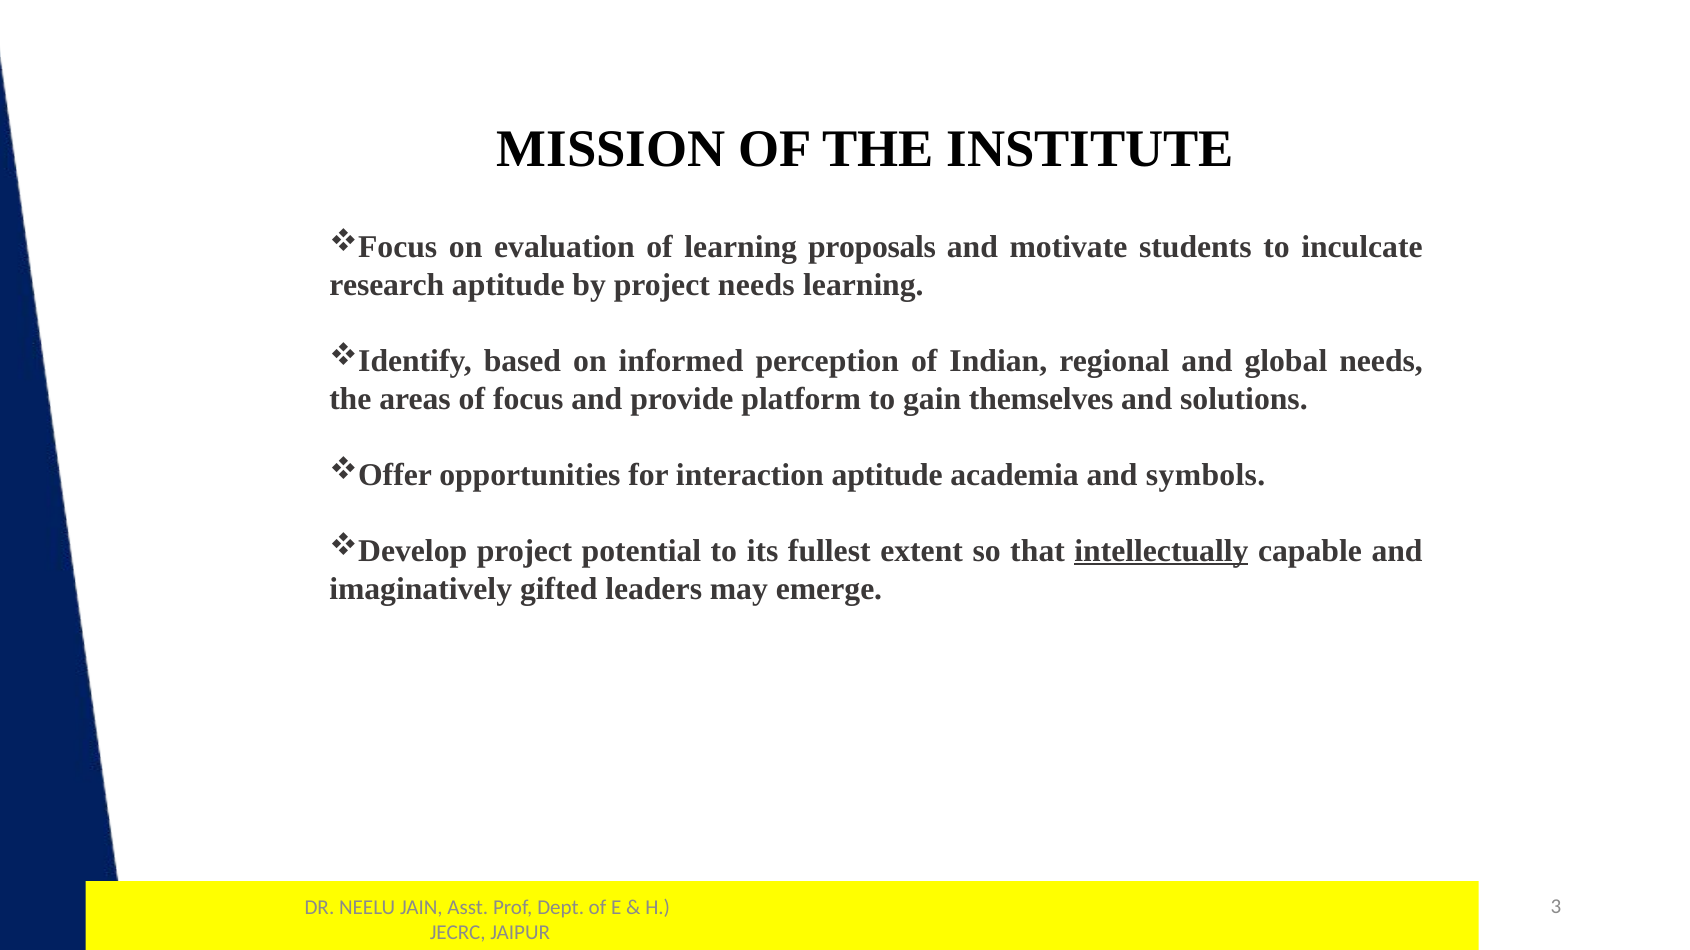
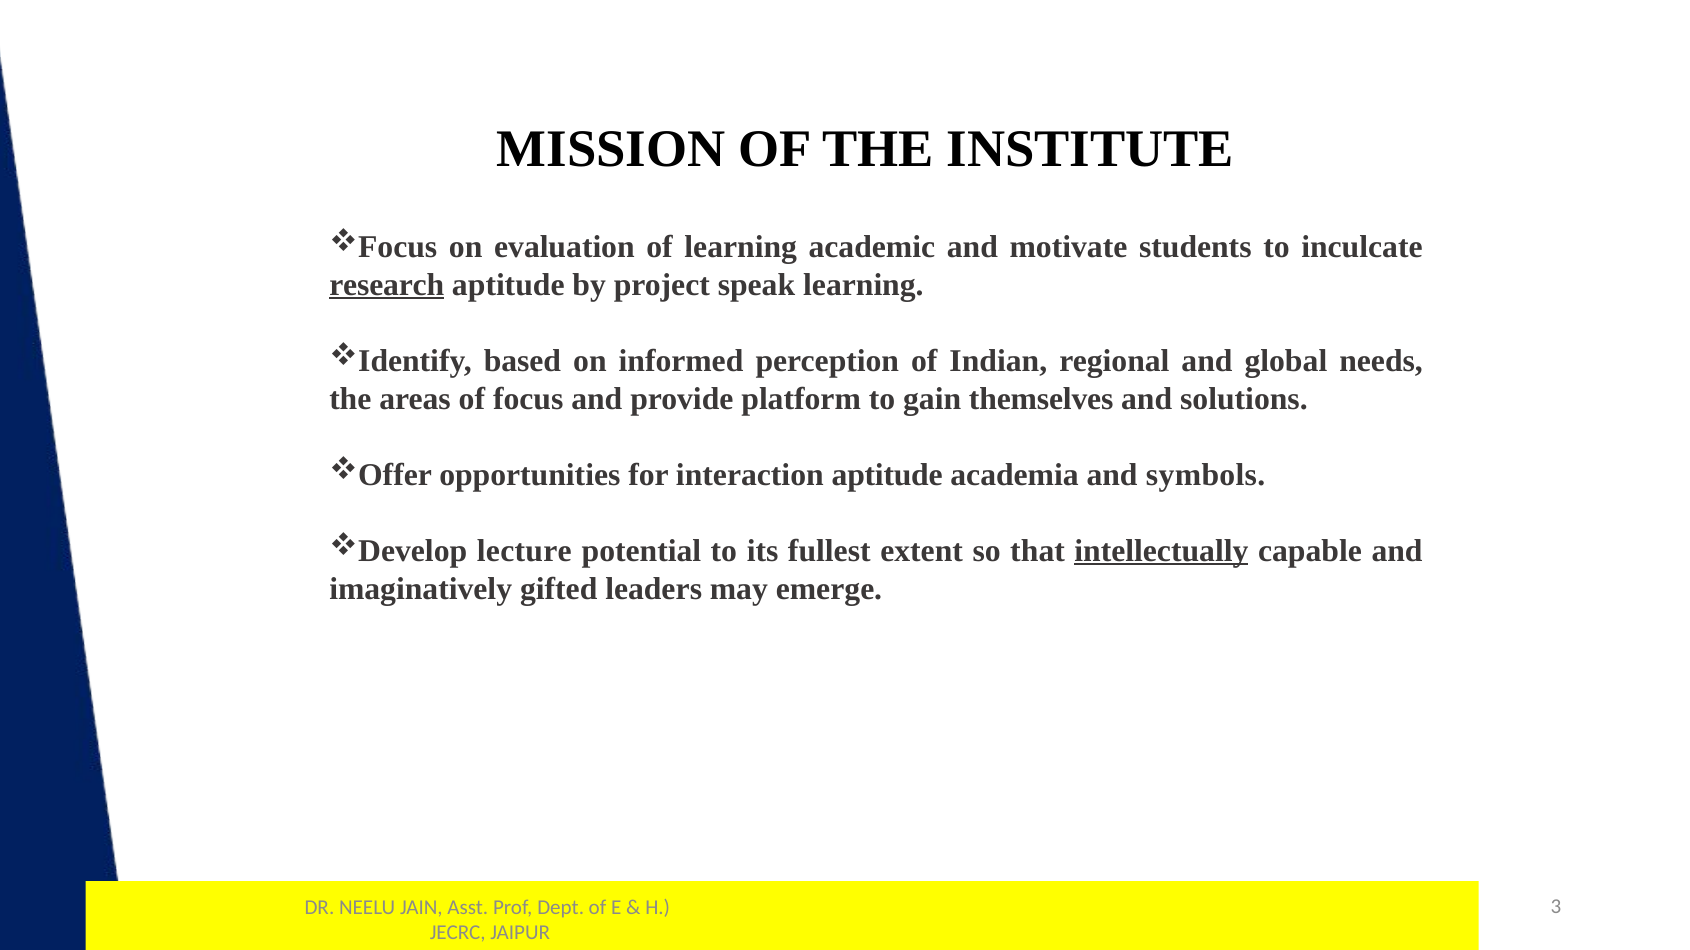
proposals: proposals -> academic
research underline: none -> present
project needs: needs -> speak
project at (525, 551): project -> lecture
